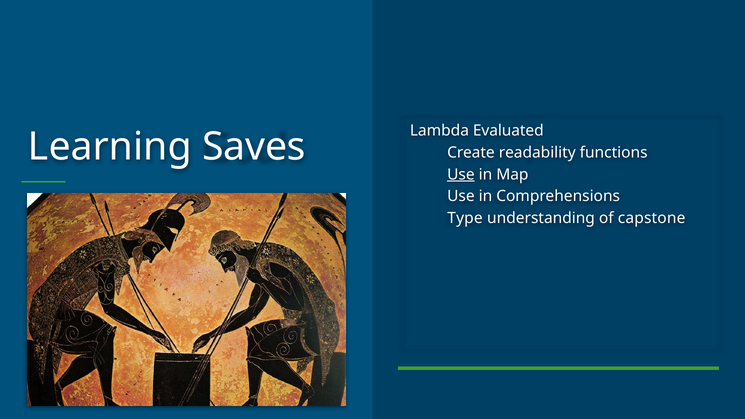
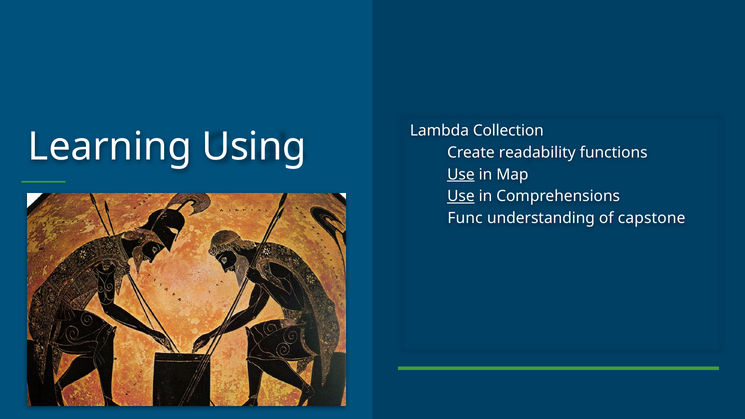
Evaluated: Evaluated -> Collection
Saves: Saves -> Using
Use at (461, 196) underline: none -> present
Type: Type -> Func
